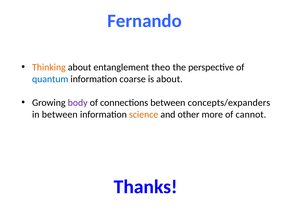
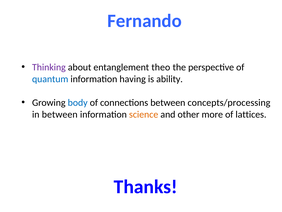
Thinking colour: orange -> purple
coarse: coarse -> having
is about: about -> ability
body colour: purple -> blue
concepts/expanders: concepts/expanders -> concepts/processing
cannot: cannot -> lattices
